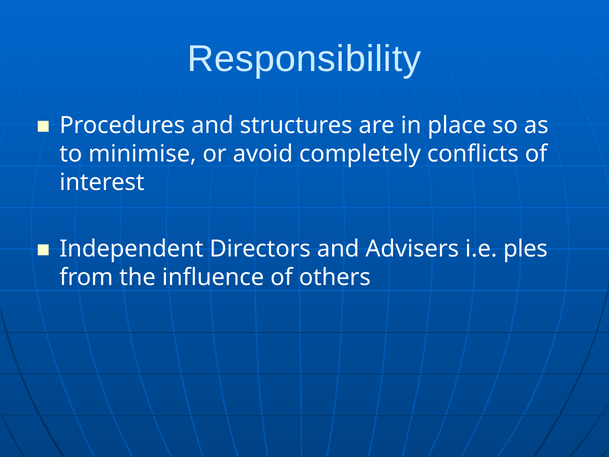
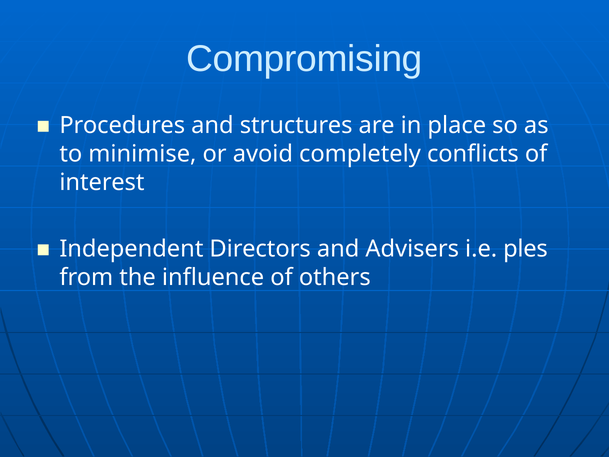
Responsibility: Responsibility -> Compromising
